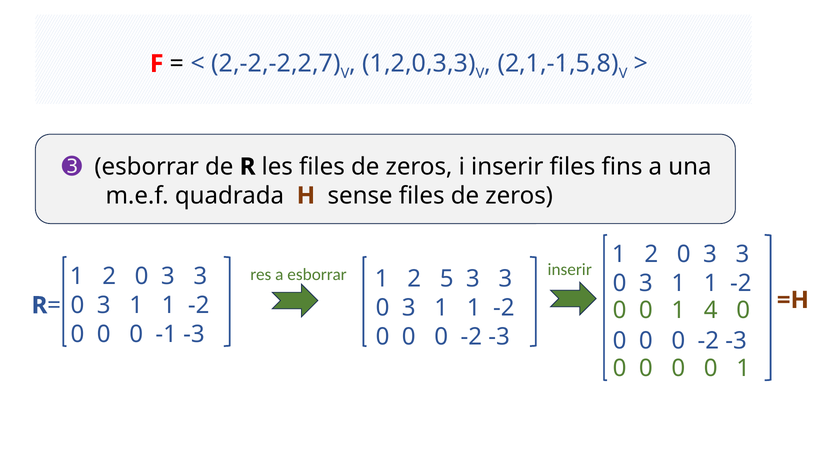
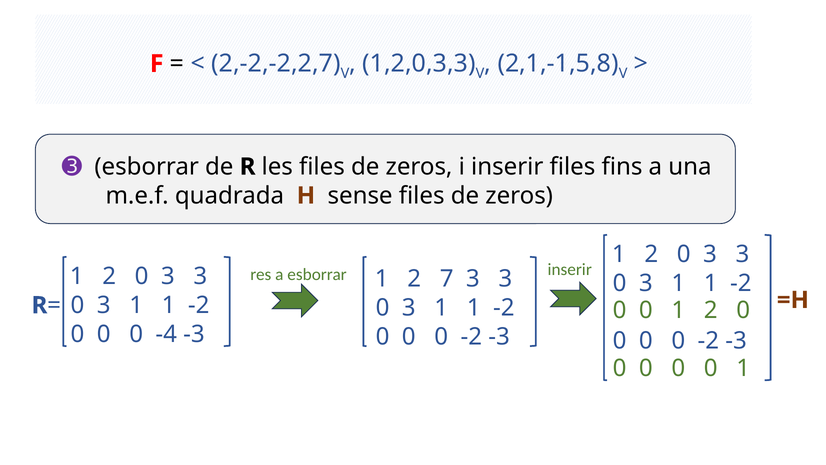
5: 5 -> 7
0 1 4: 4 -> 2
-1: -1 -> -4
